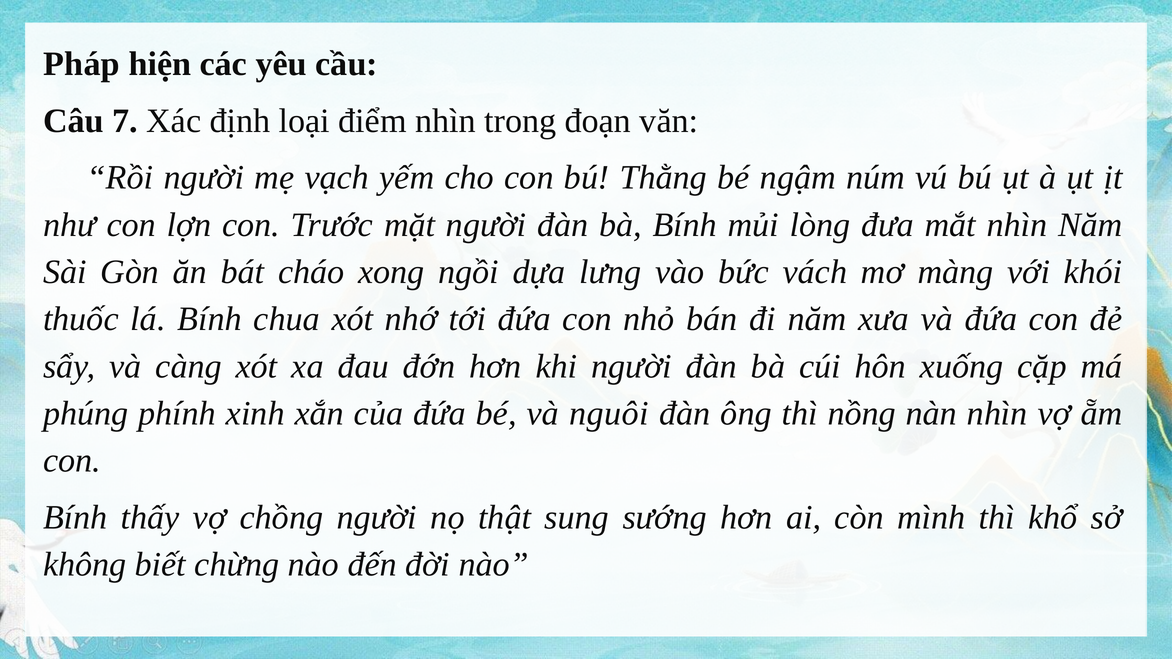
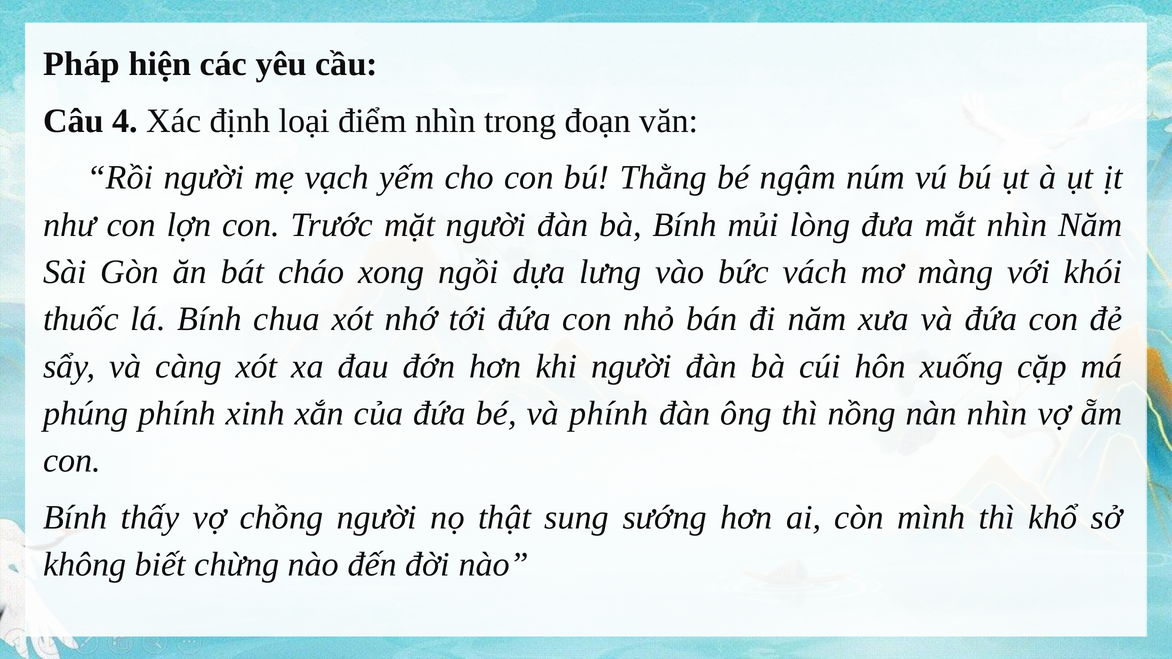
7: 7 -> 4
và nguôi: nguôi -> phính
